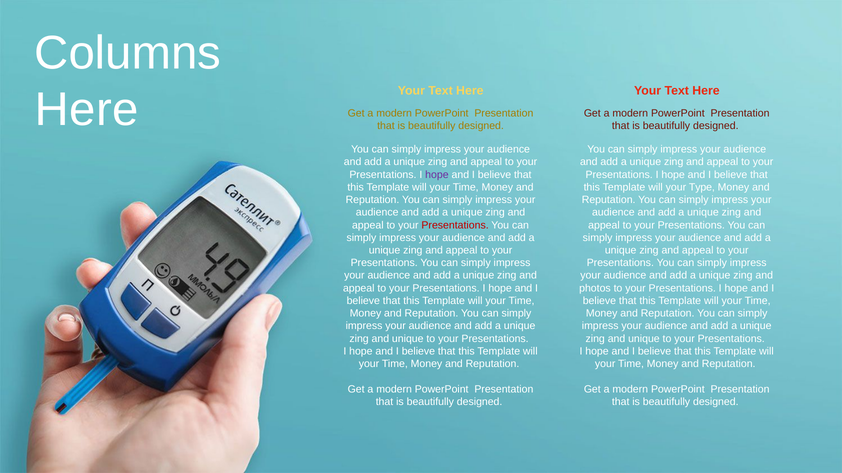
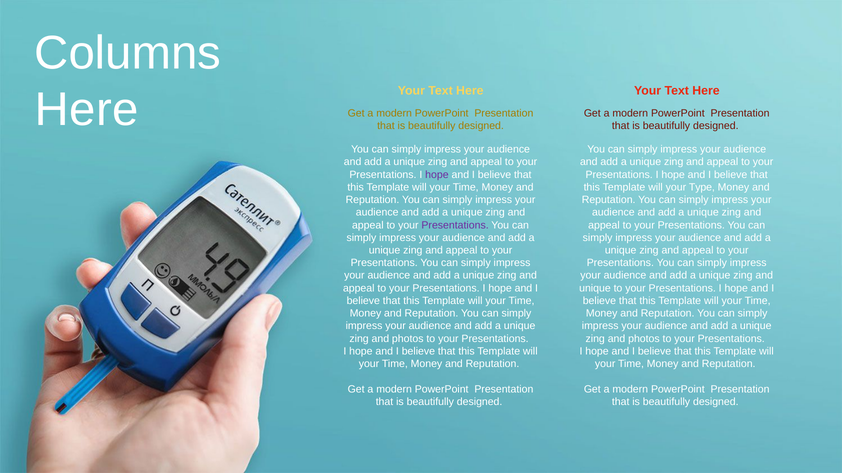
Presentations at (455, 225) colour: red -> purple
photos at (595, 289): photos -> unique
unique at (408, 339): unique -> photos
unique at (644, 339): unique -> photos
